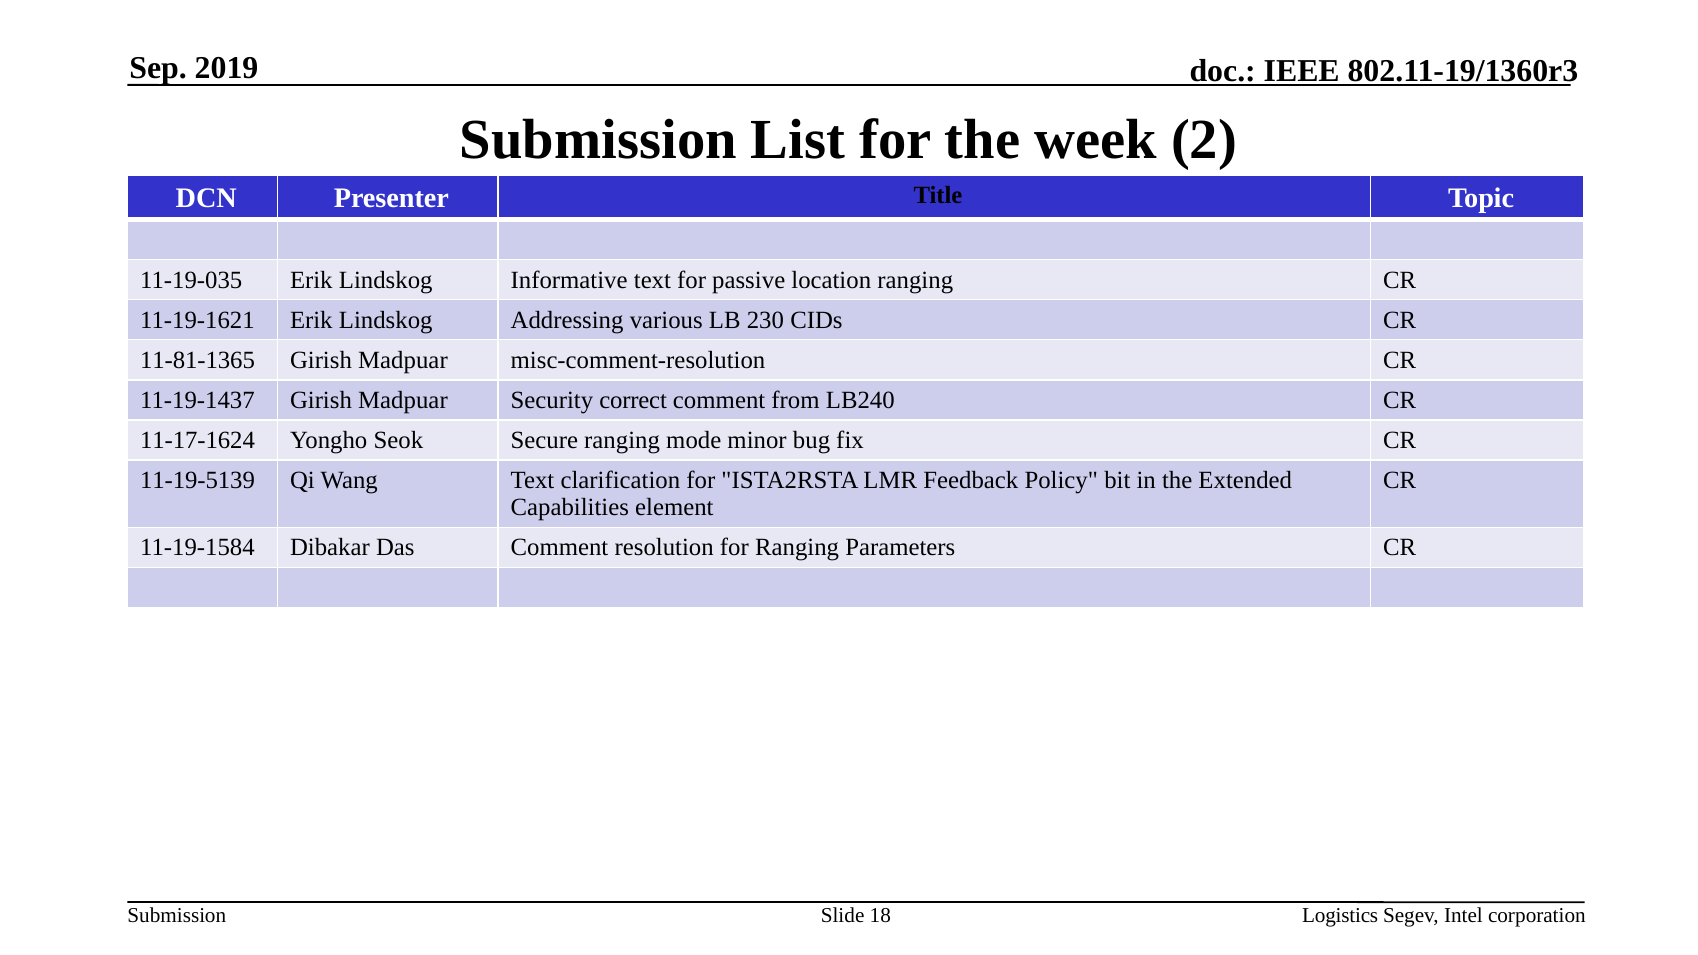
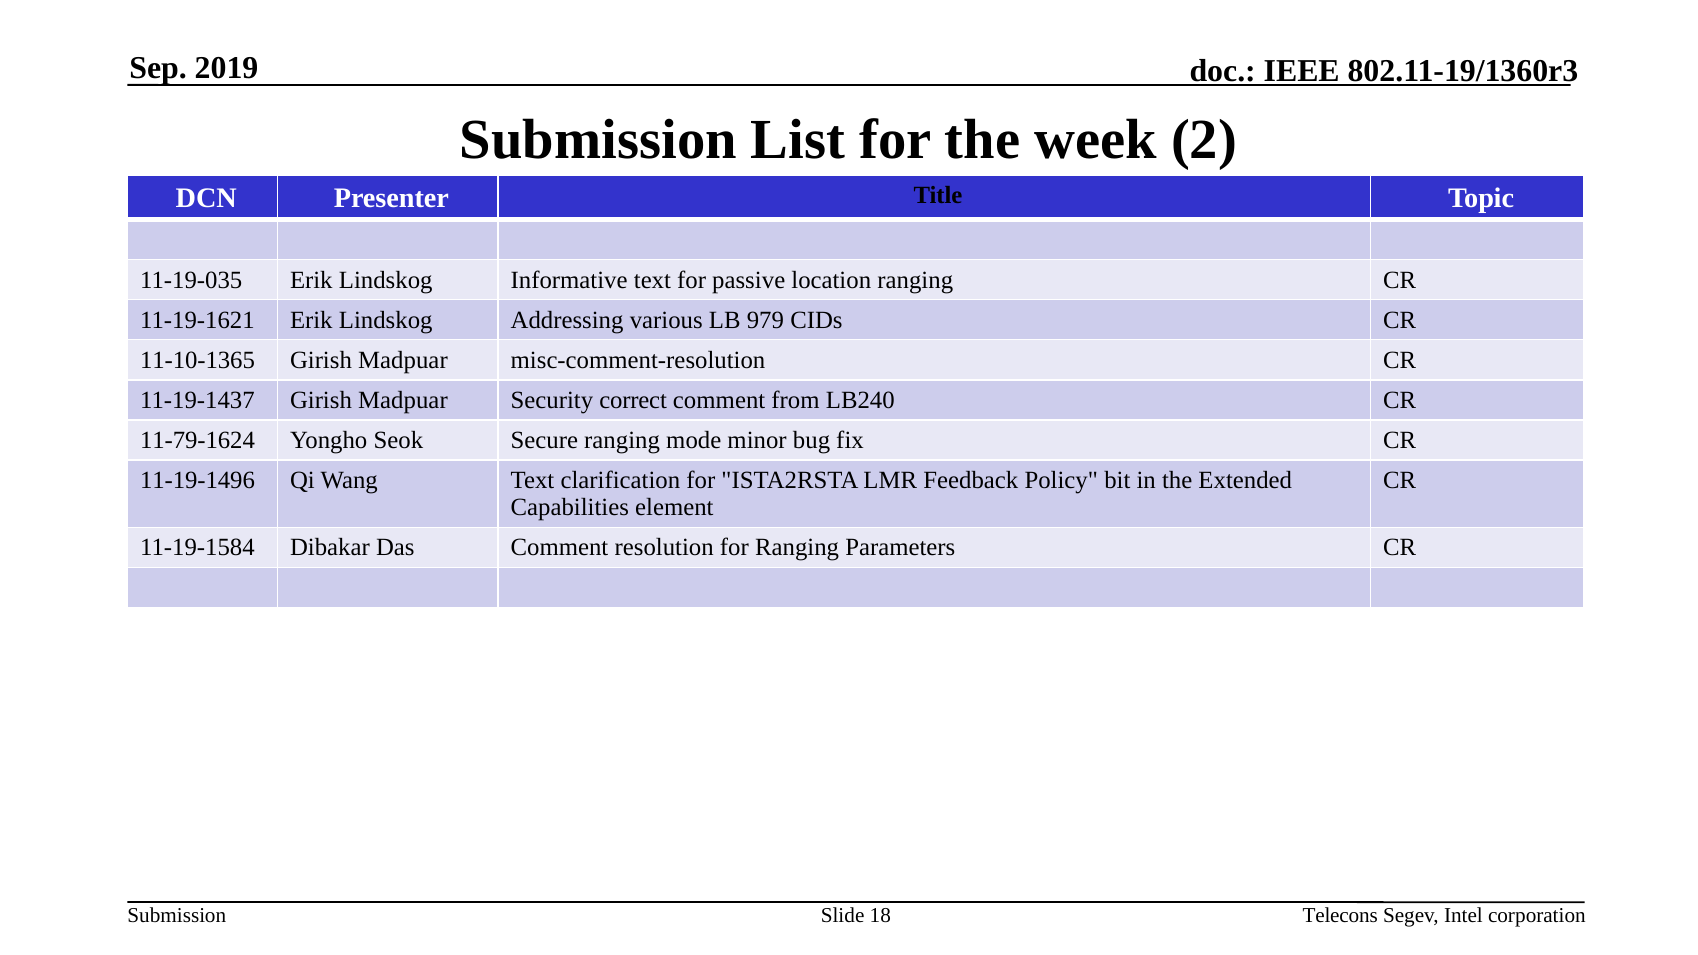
230: 230 -> 979
11-81-1365: 11-81-1365 -> 11-10-1365
11-17-1624: 11-17-1624 -> 11-79-1624
11-19-5139: 11-19-5139 -> 11-19-1496
Logistics: Logistics -> Telecons
